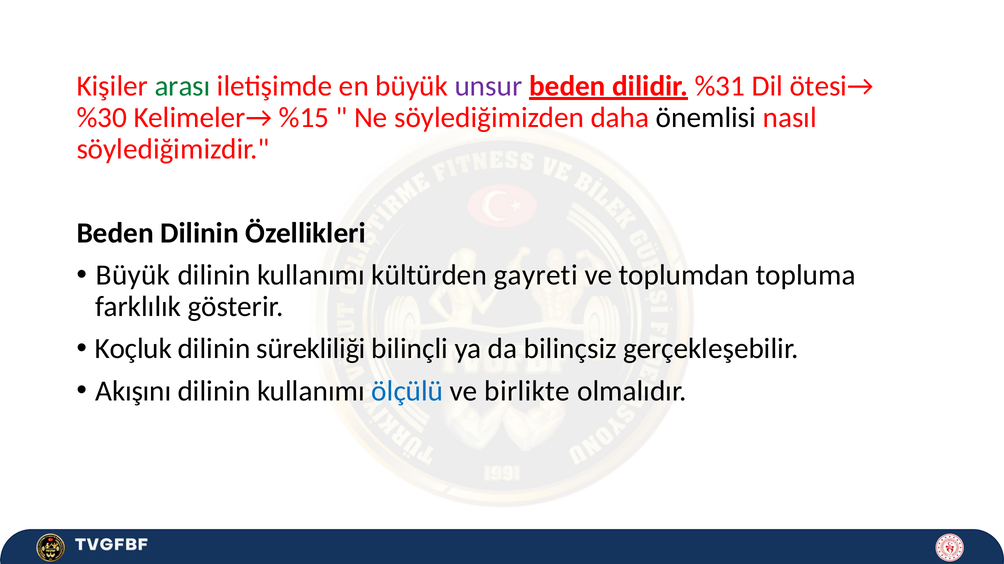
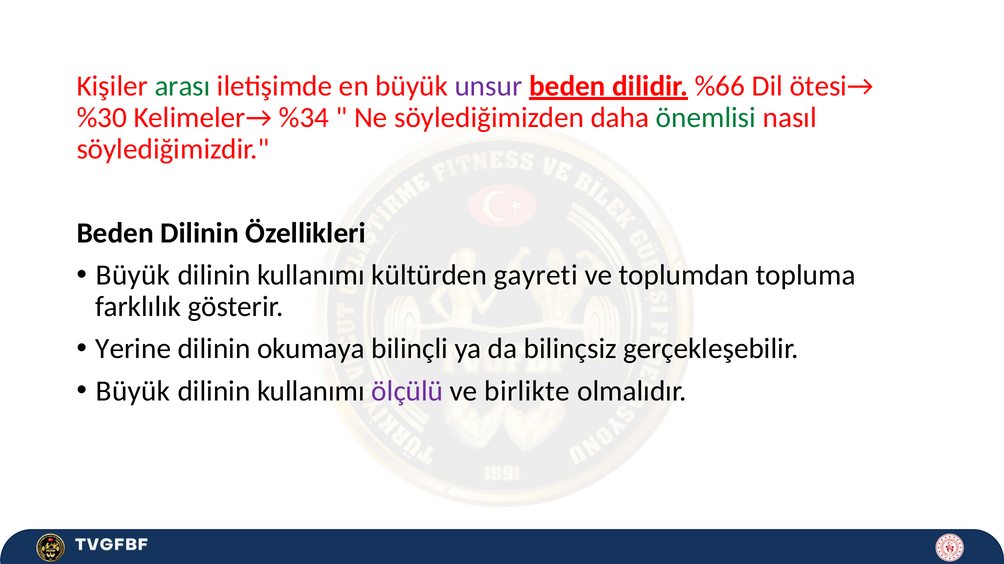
%31: %31 -> %66
%15: %15 -> %34
önemlisi colour: black -> green
Koçluk: Koçluk -> Yerine
sürekliliği: sürekliliği -> okumaya
Akışını at (133, 391): Akışını -> Büyük
ölçülü colour: blue -> purple
